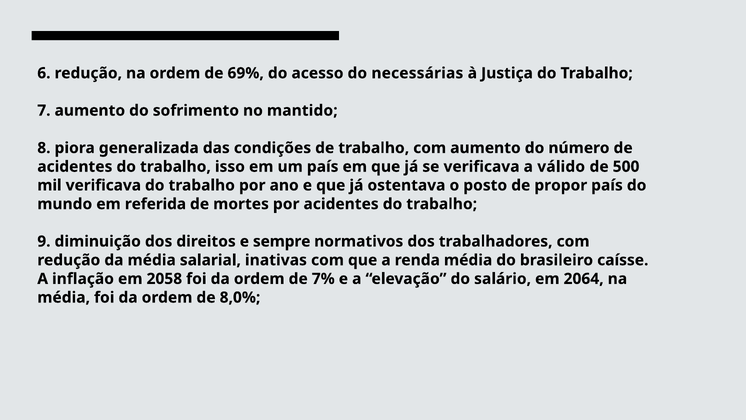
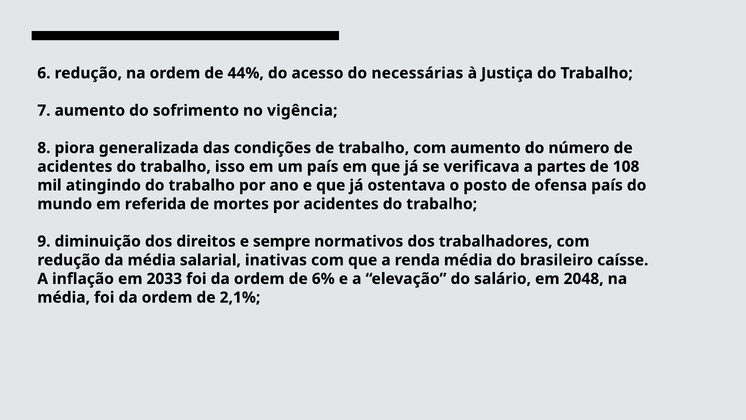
69%: 69% -> 44%
mantido: mantido -> vigência
válido: válido -> partes
500: 500 -> 108
mil verificava: verificava -> atingindo
propor: propor -> ofensa
2058: 2058 -> 2033
7%: 7% -> 6%
2064: 2064 -> 2048
8,0%: 8,0% -> 2,1%
